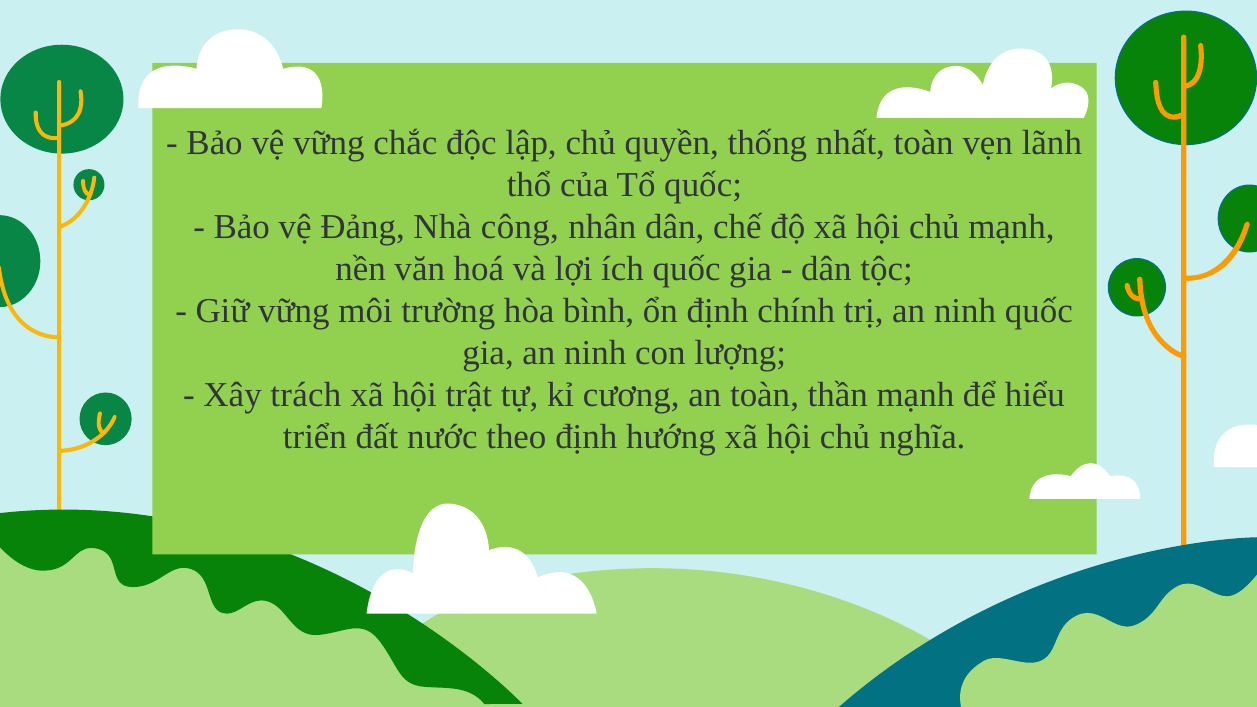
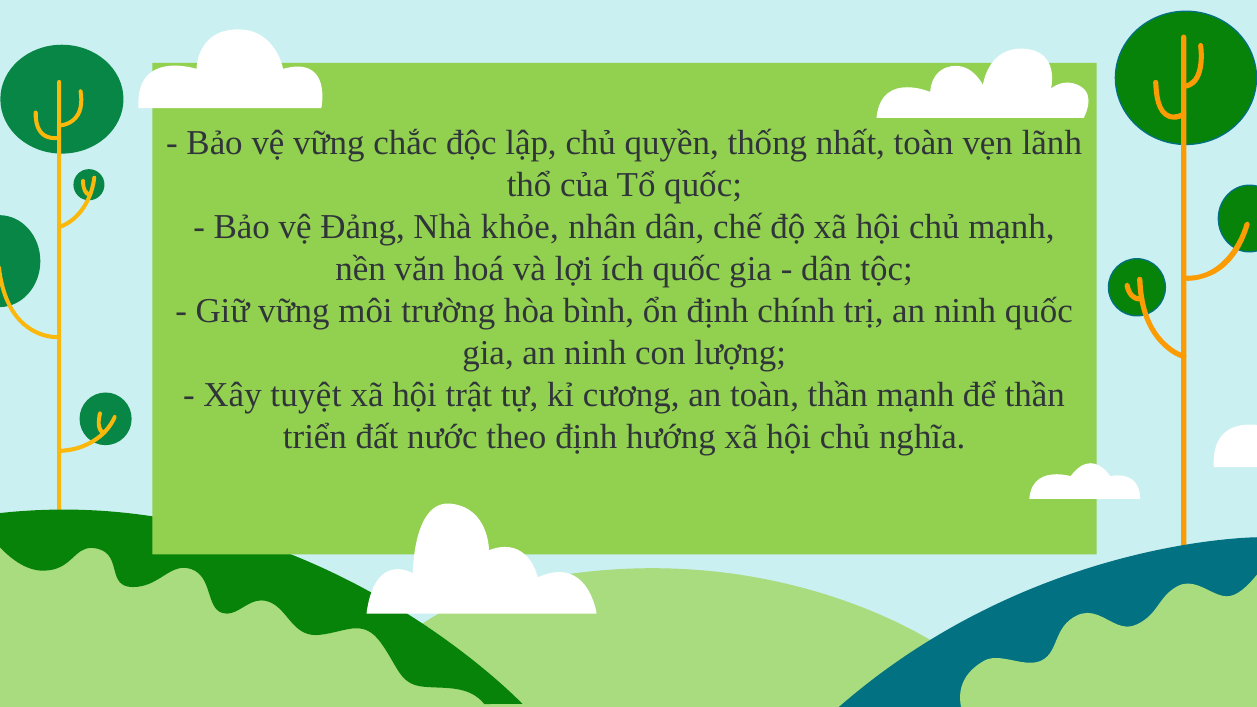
công: công -> khỏe
trách: trách -> tuyệt
để hiểu: hiểu -> thần
